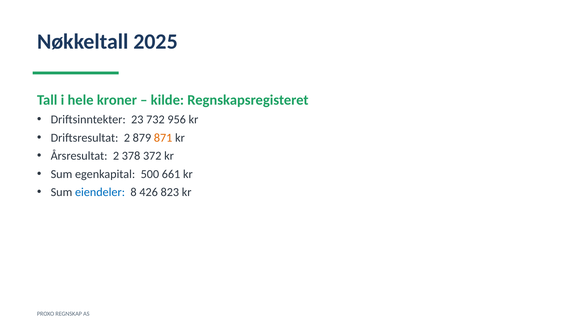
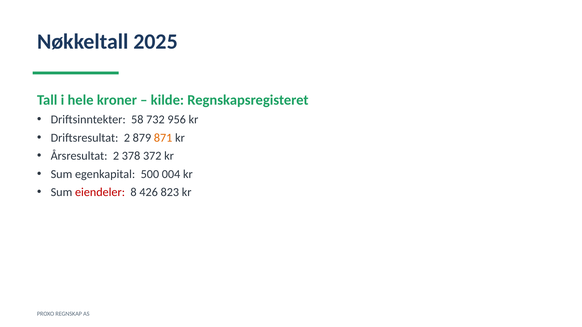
23: 23 -> 58
661: 661 -> 004
eiendeler colour: blue -> red
